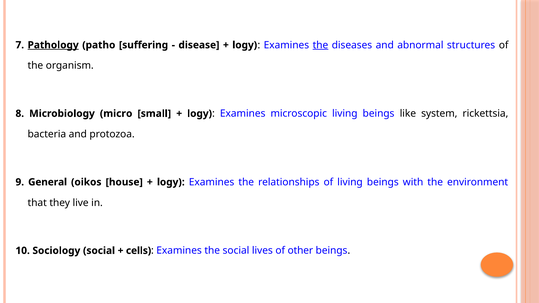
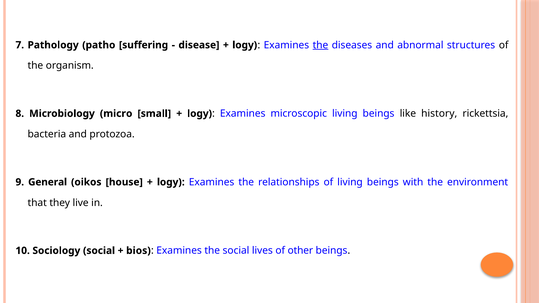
Pathology underline: present -> none
system: system -> history
cells: cells -> bios
